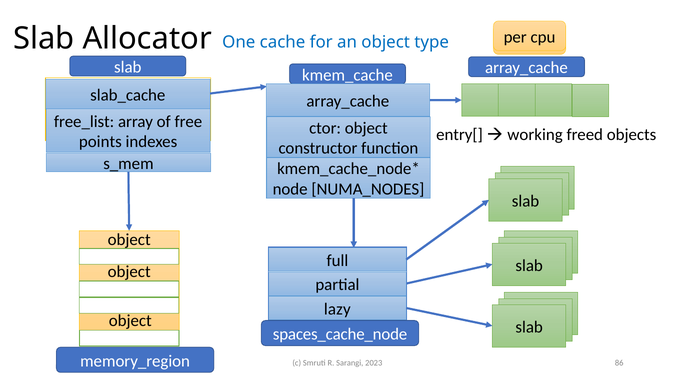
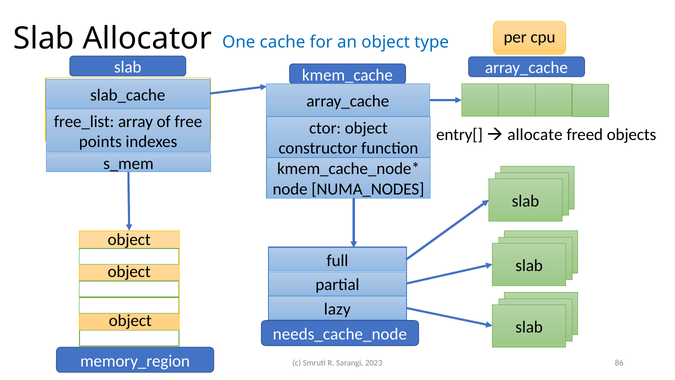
working: working -> allocate
spaces_cache_node: spaces_cache_node -> needs_cache_node
